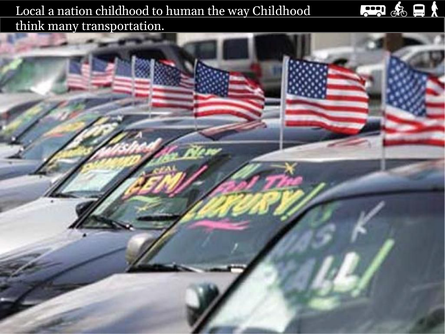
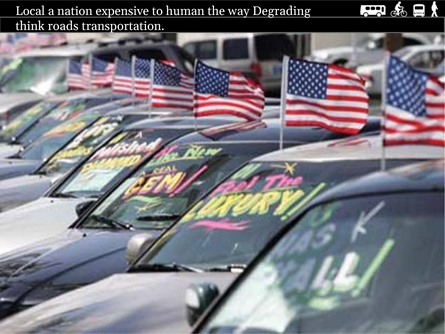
nation childhood: childhood -> expensive
way Childhood: Childhood -> Degrading
many: many -> roads
